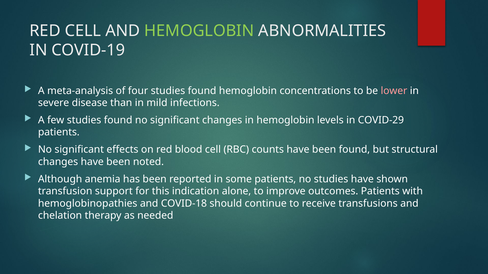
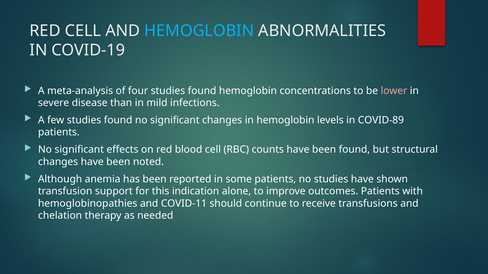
HEMOGLOBIN at (199, 31) colour: light green -> light blue
COVID-29: COVID-29 -> COVID-89
COVID-18: COVID-18 -> COVID-11
